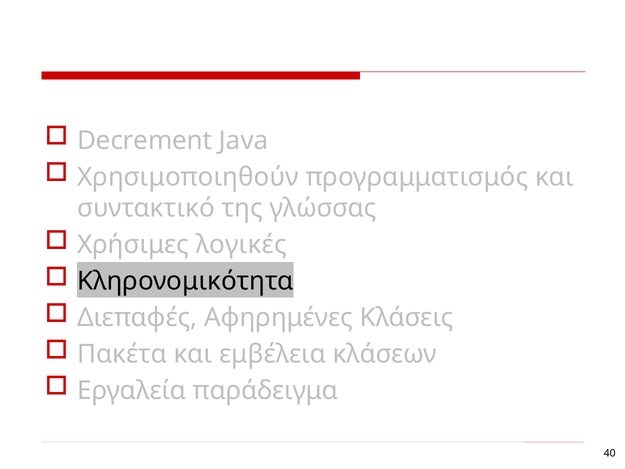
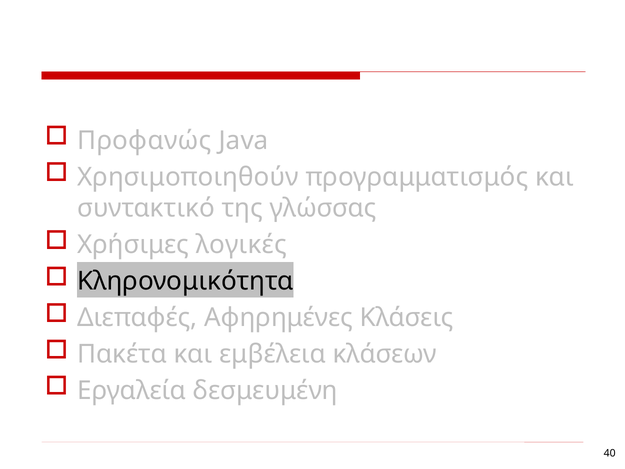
Decrement: Decrement -> Προφανώς
παράδειγμα: παράδειγμα -> δεσμευμένη
